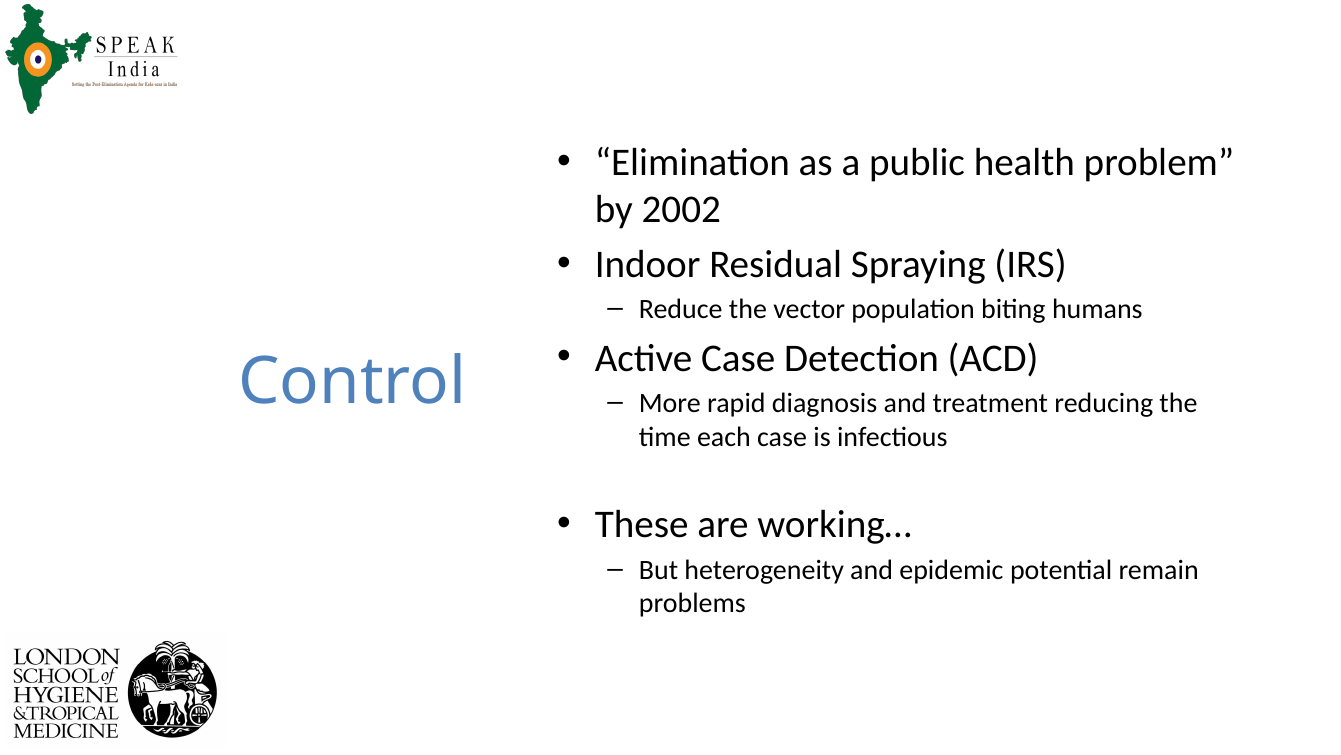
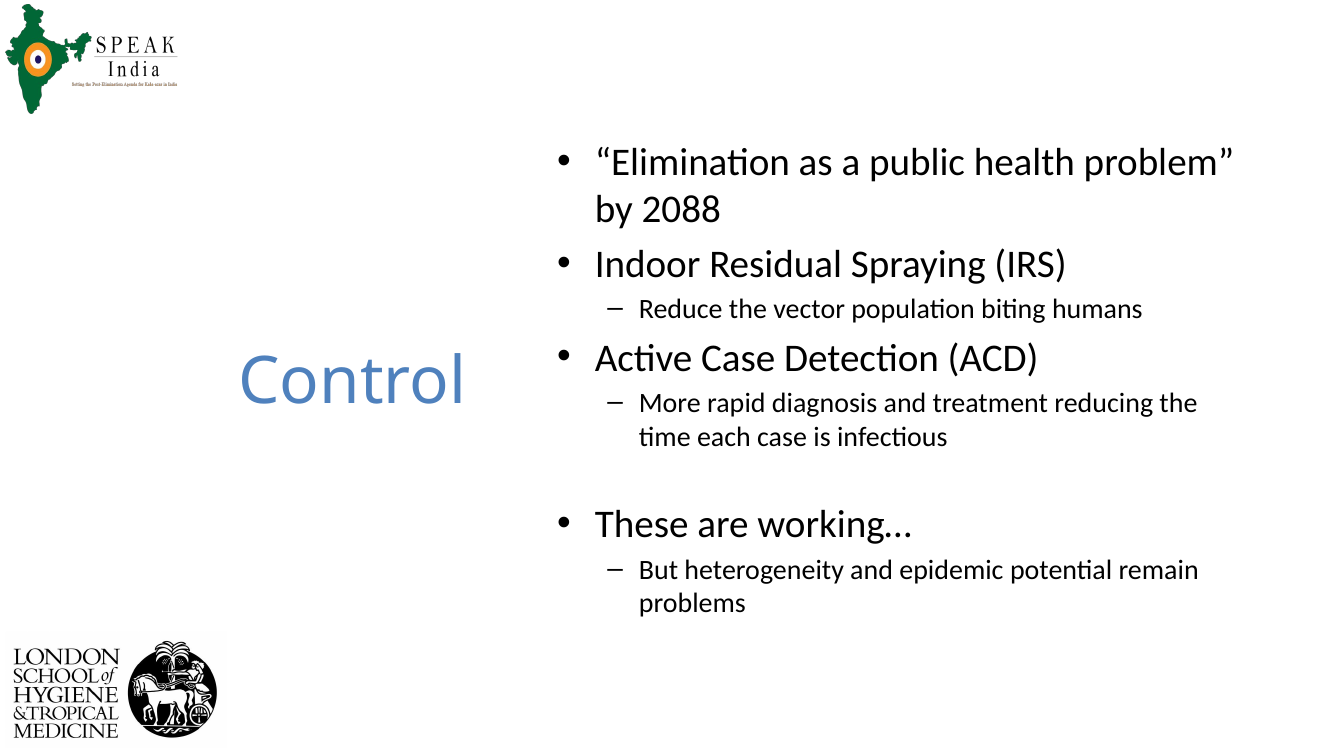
2002: 2002 -> 2088
